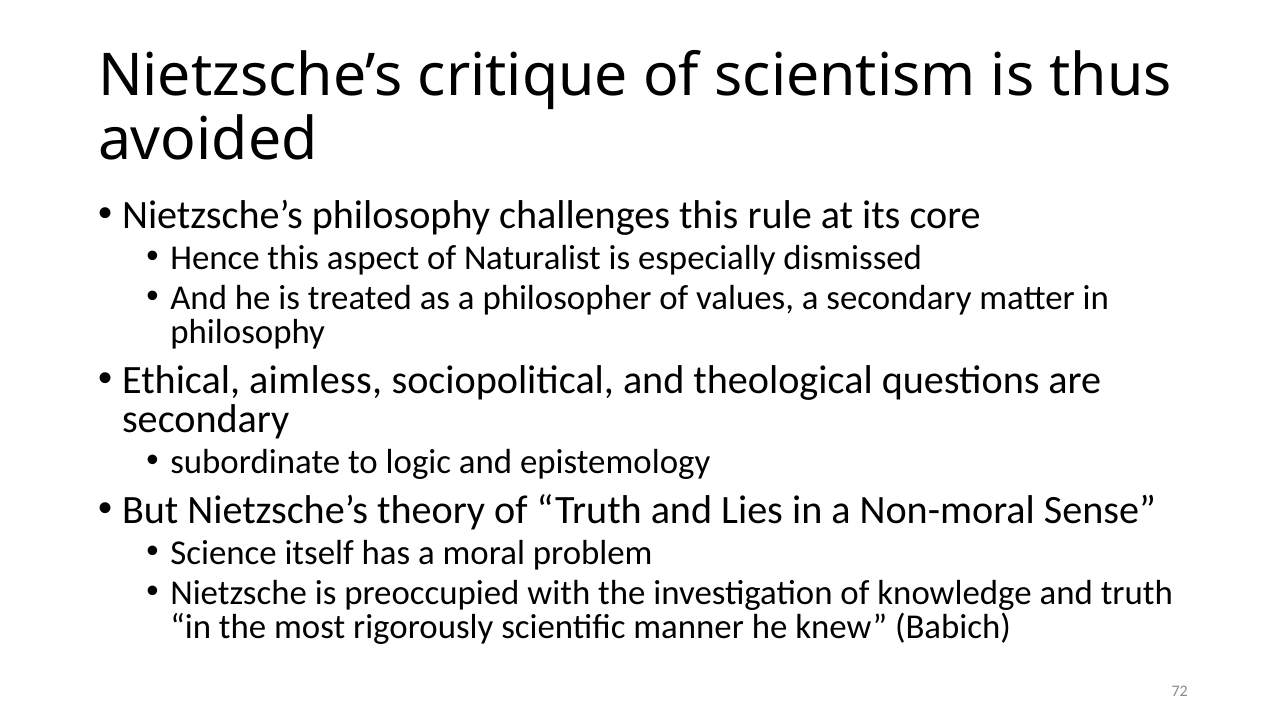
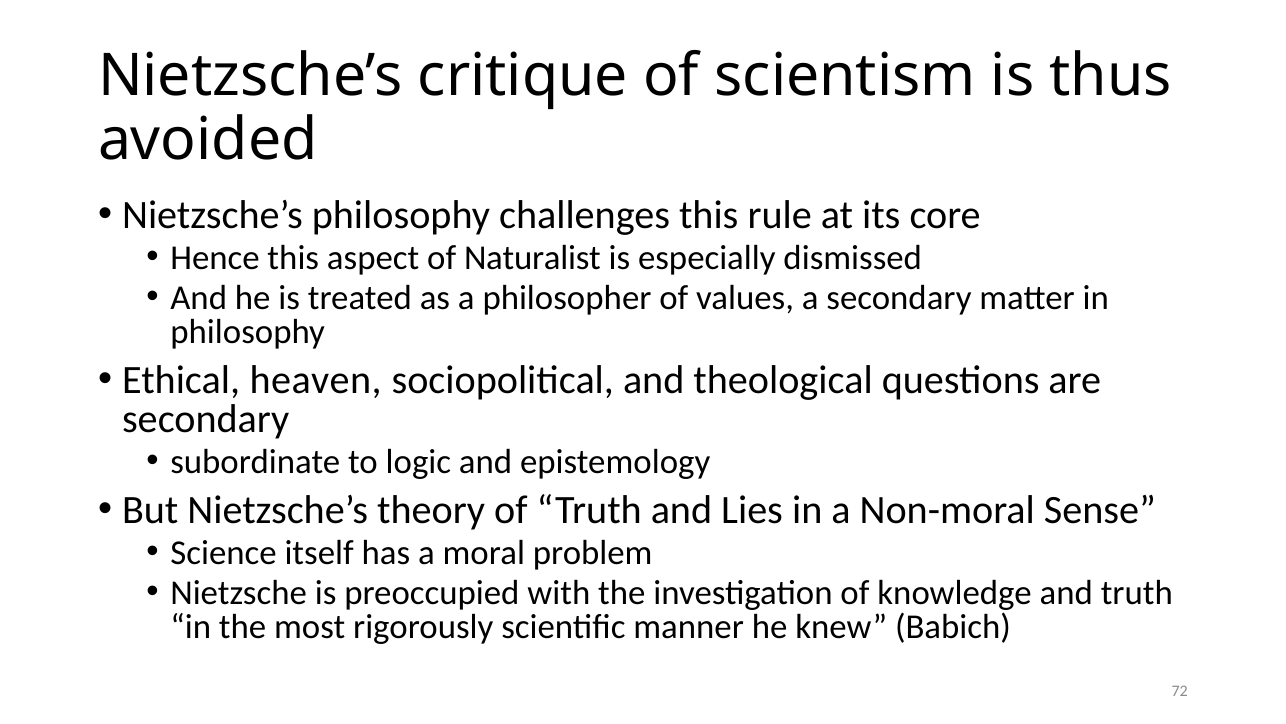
aimless: aimless -> heaven
